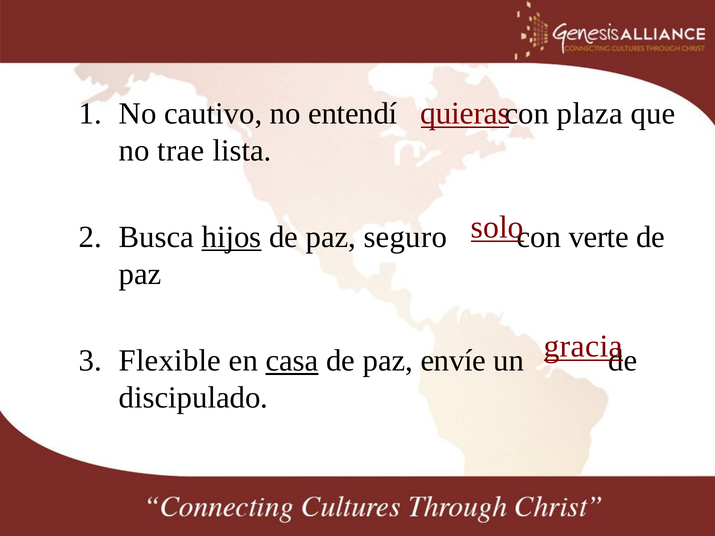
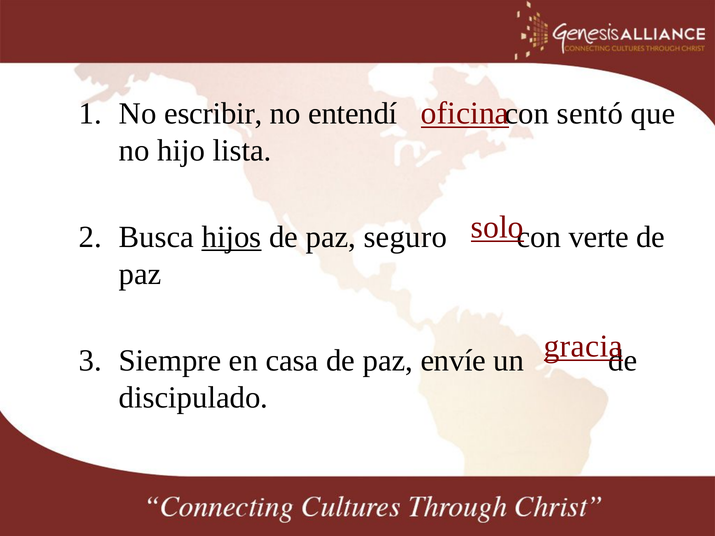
quieras: quieras -> oficina
cautivo: cautivo -> escribir
plaza: plaza -> sentó
trae: trae -> hijo
Flexible: Flexible -> Siempre
casa underline: present -> none
